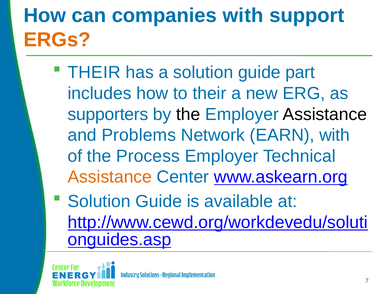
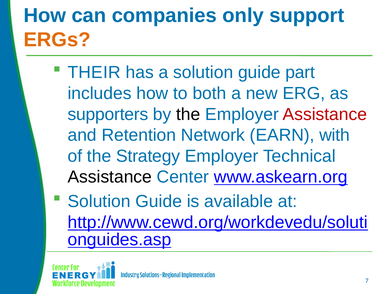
companies with: with -> only
to their: their -> both
Assistance at (325, 114) colour: black -> red
Problems: Problems -> Retention
Process: Process -> Strategy
Assistance at (110, 177) colour: orange -> black
